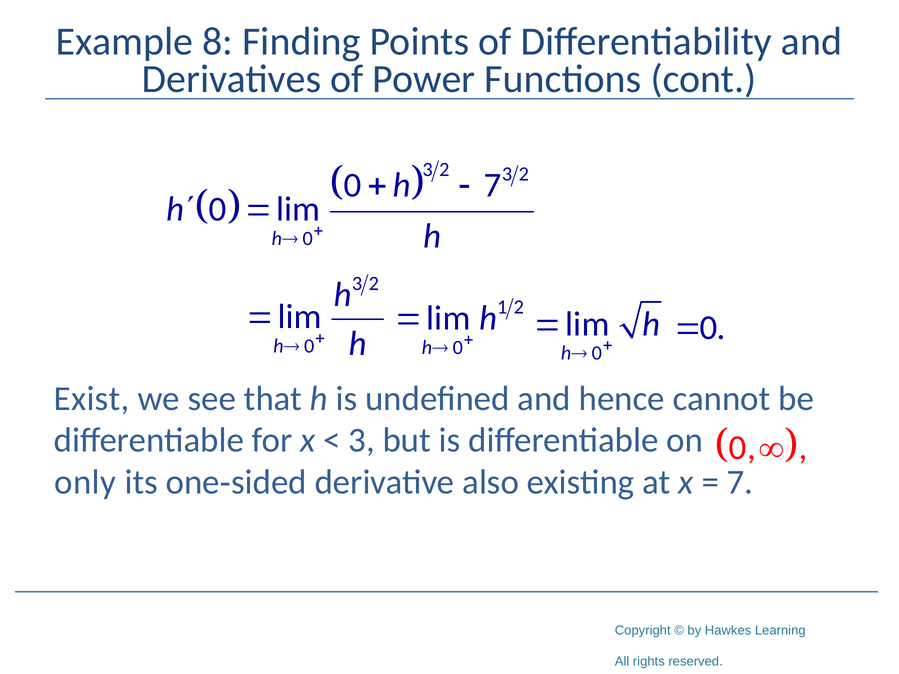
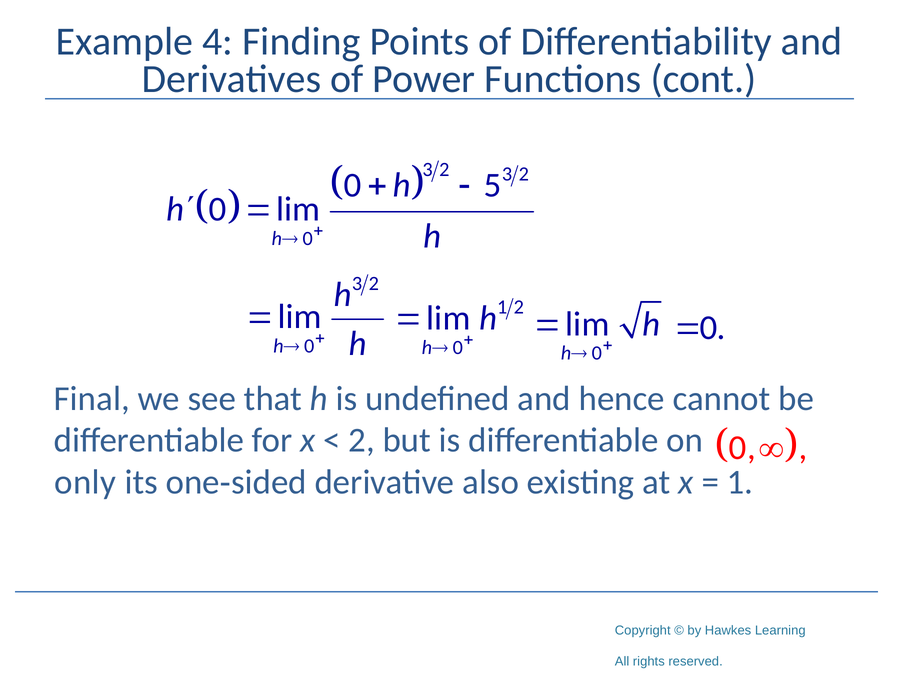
8: 8 -> 4
0 7: 7 -> 5
Exist: Exist -> Final
3 at (362, 441): 3 -> 2
7 at (740, 483): 7 -> 1
